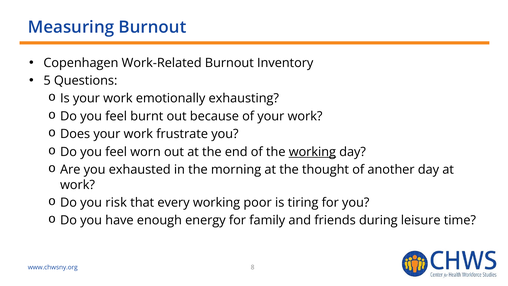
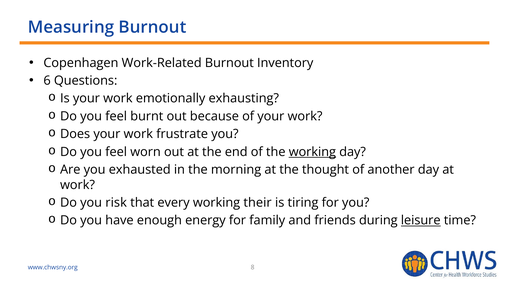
5: 5 -> 6
poor: poor -> their
leisure underline: none -> present
